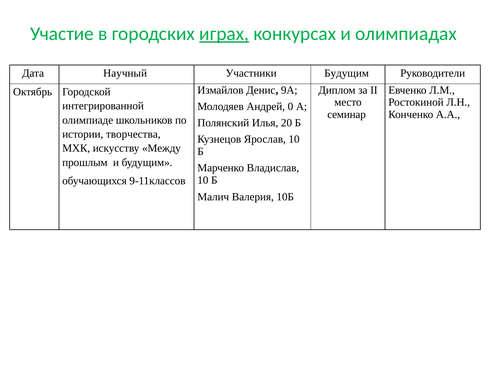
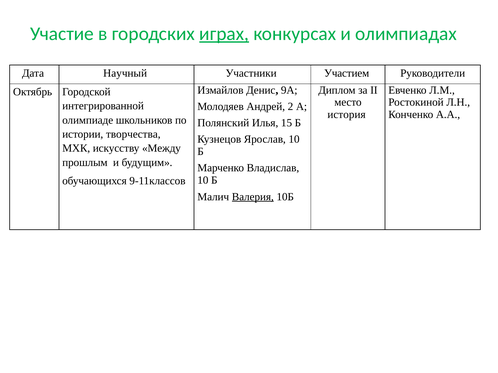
Участники Будущим: Будущим -> Участием
0: 0 -> 2
семинар: семинар -> история
20: 20 -> 15
Валерия underline: none -> present
